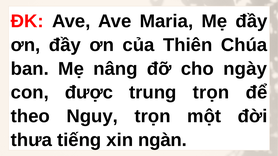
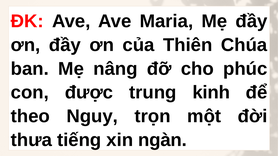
ngày: ngày -> phúc
trung trọn: trọn -> kinh
